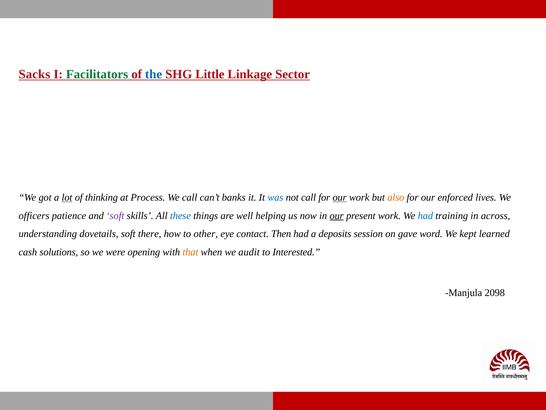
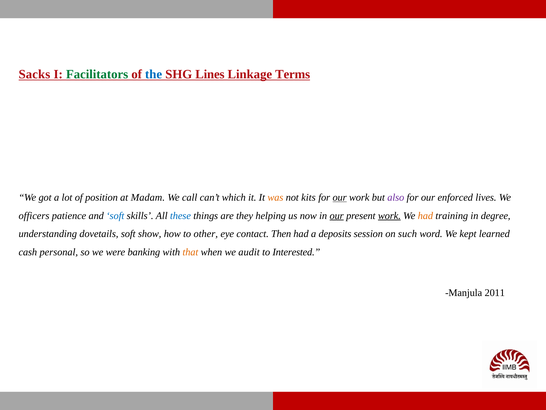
Little: Little -> Lines
Sector: Sector -> Terms
lot underline: present -> none
thinking: thinking -> position
Process: Process -> Madam
banks: banks -> which
was colour: blue -> orange
not call: call -> kits
also colour: orange -> purple
soft at (115, 215) colour: purple -> blue
well: well -> they
work at (389, 215) underline: none -> present
had at (425, 215) colour: blue -> orange
across: across -> degree
there: there -> show
gave: gave -> such
solutions: solutions -> personal
opening: opening -> banking
2098: 2098 -> 2011
